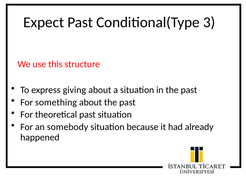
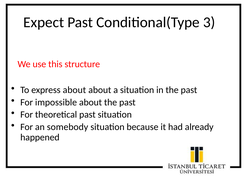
express giving: giving -> about
something: something -> impossible
